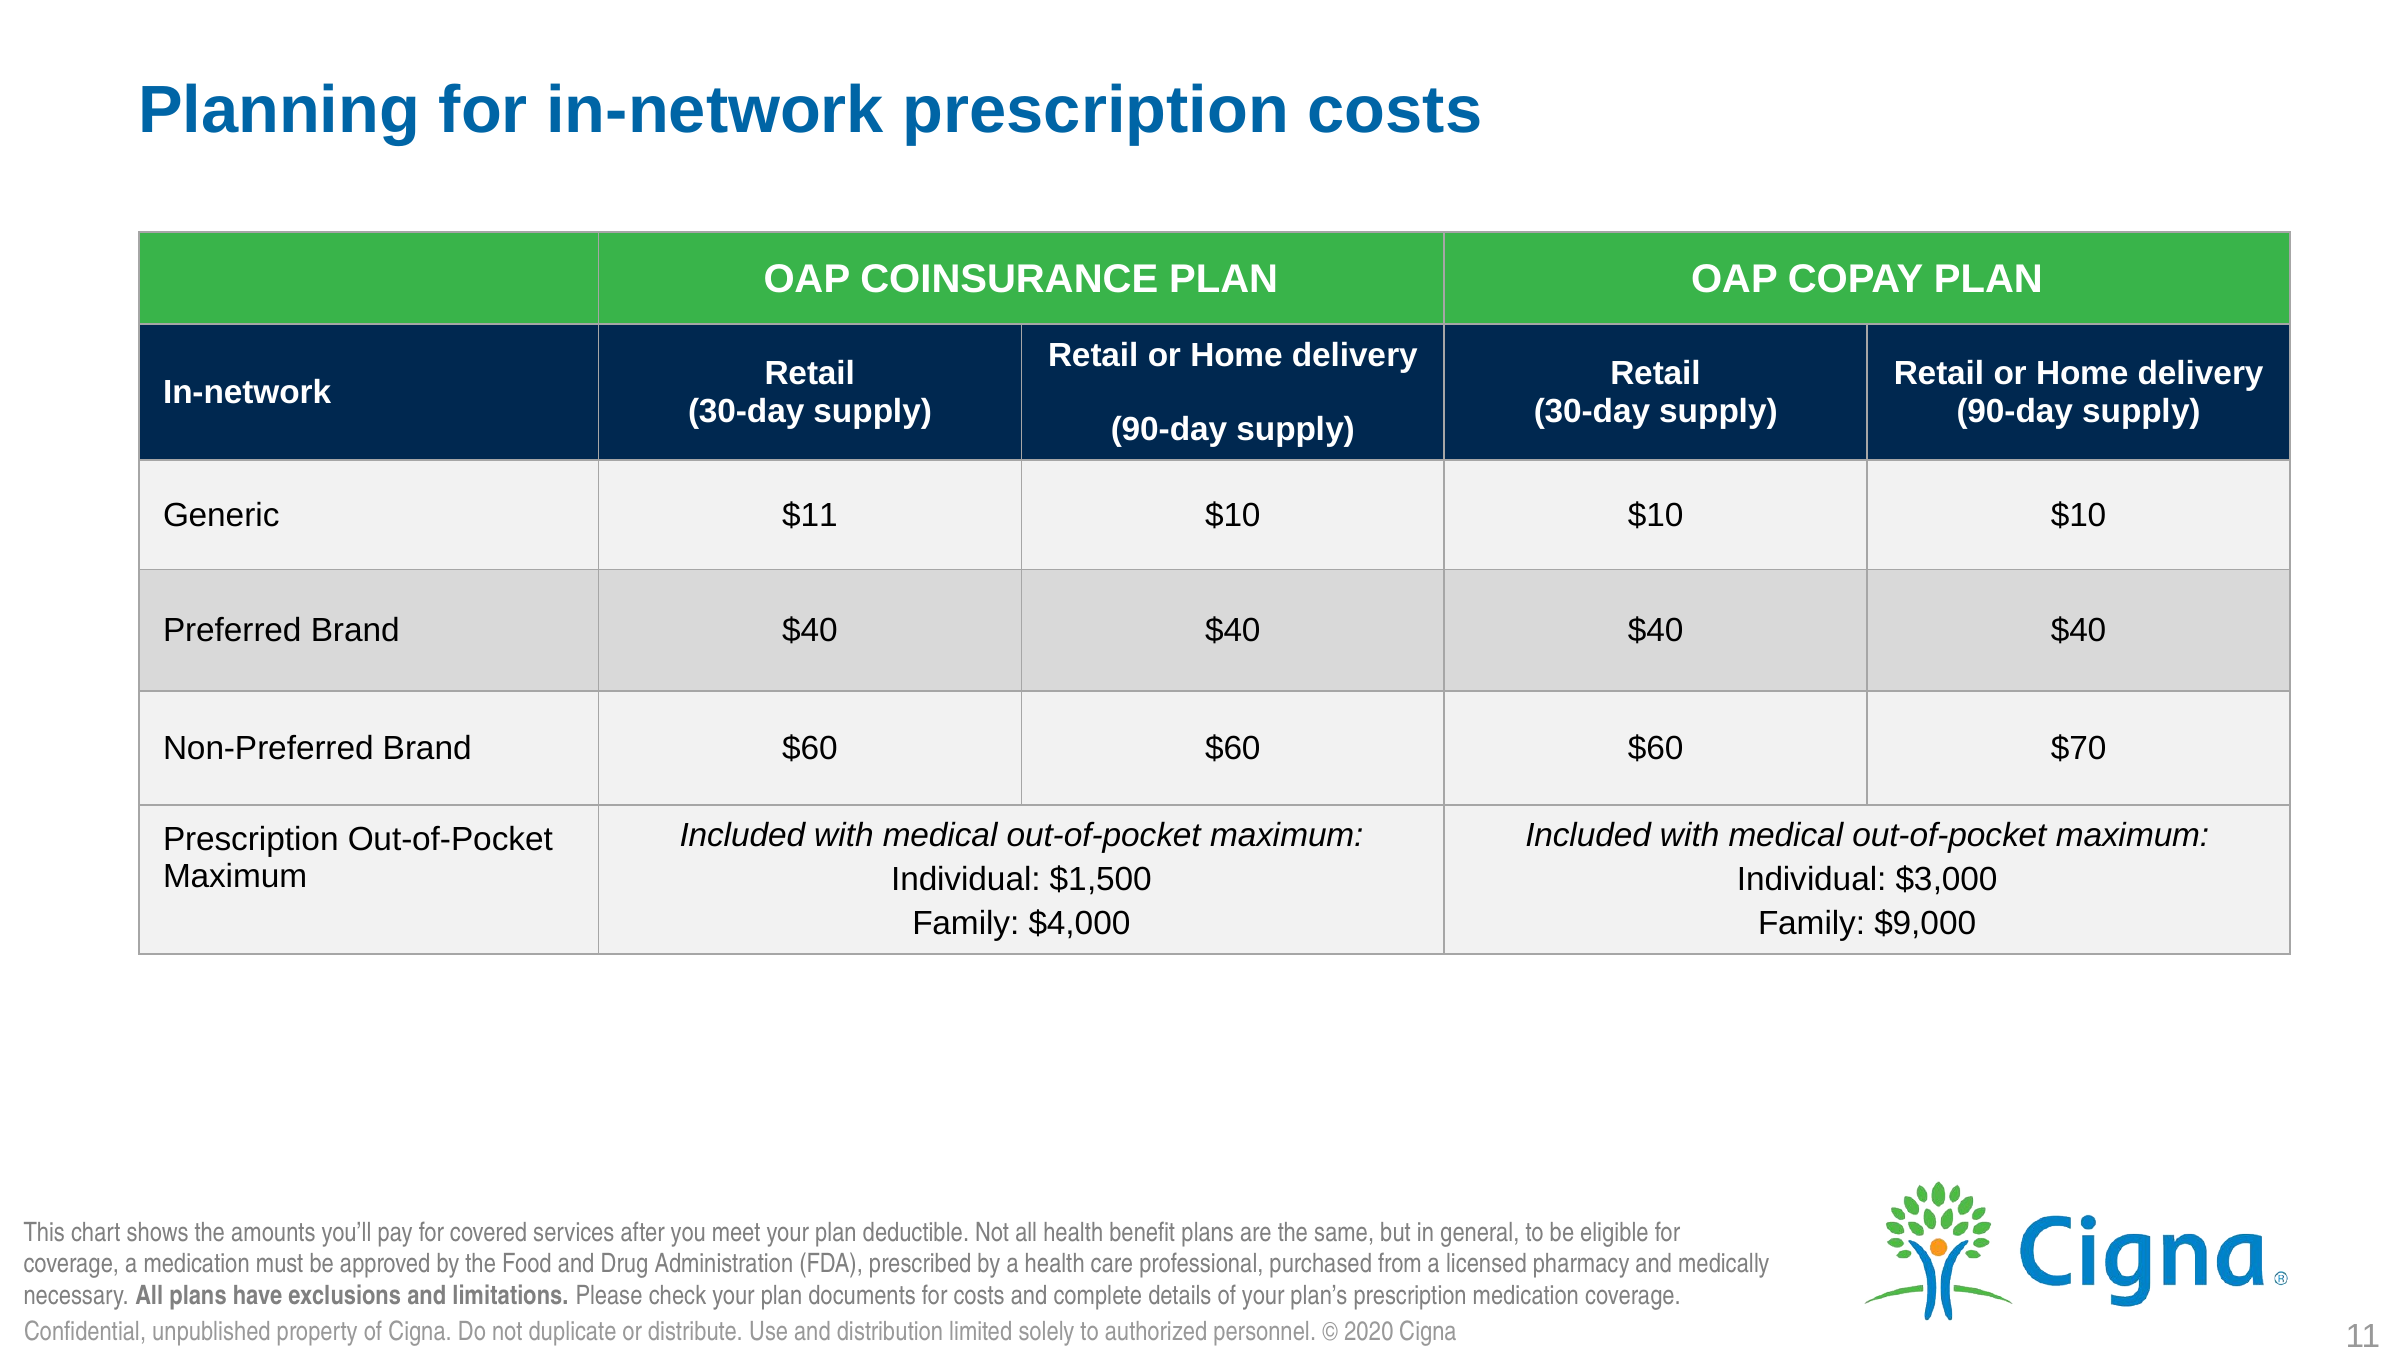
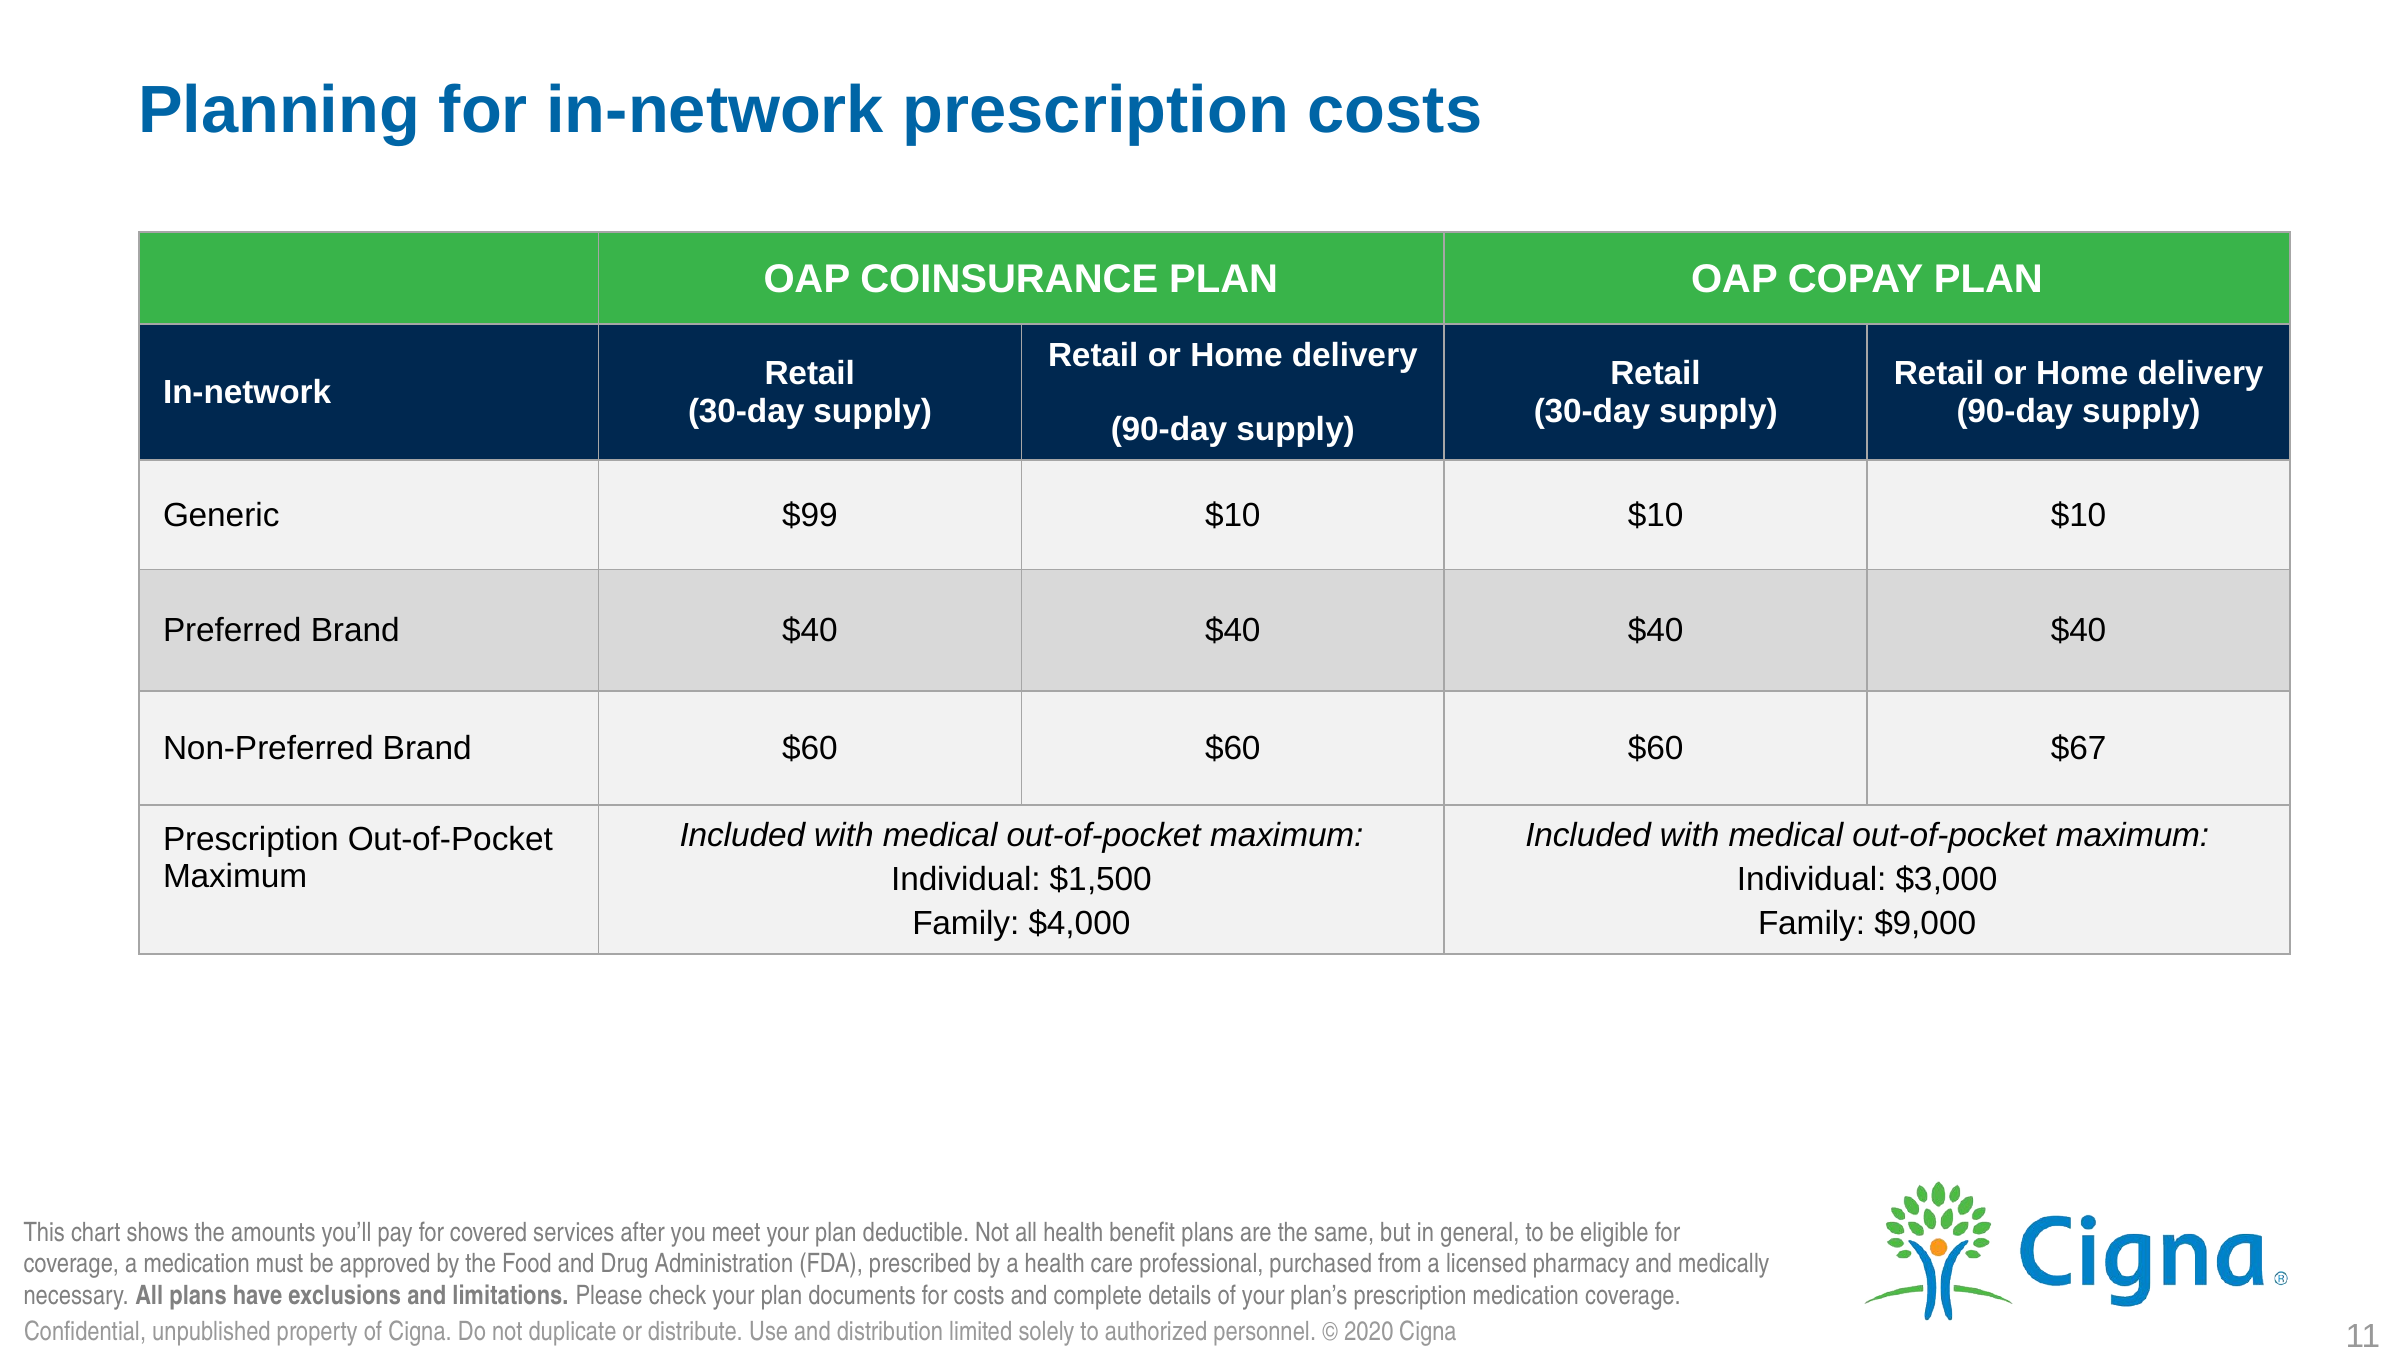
$11: $11 -> $99
$70: $70 -> $67
